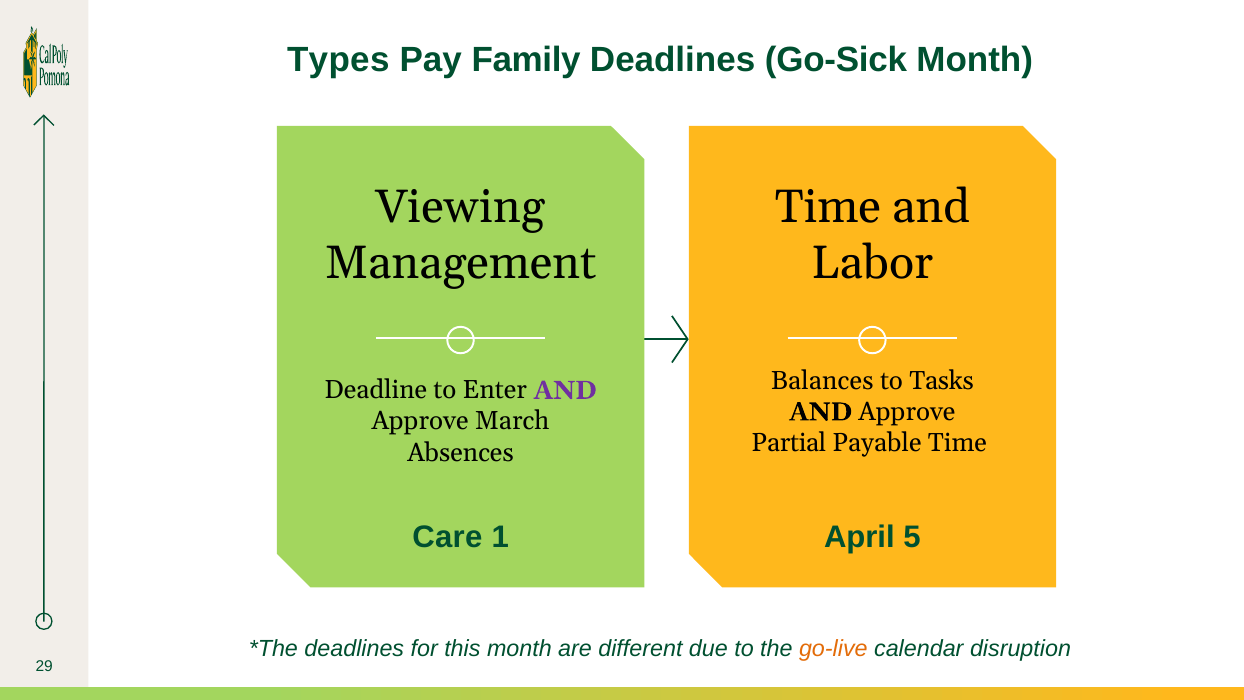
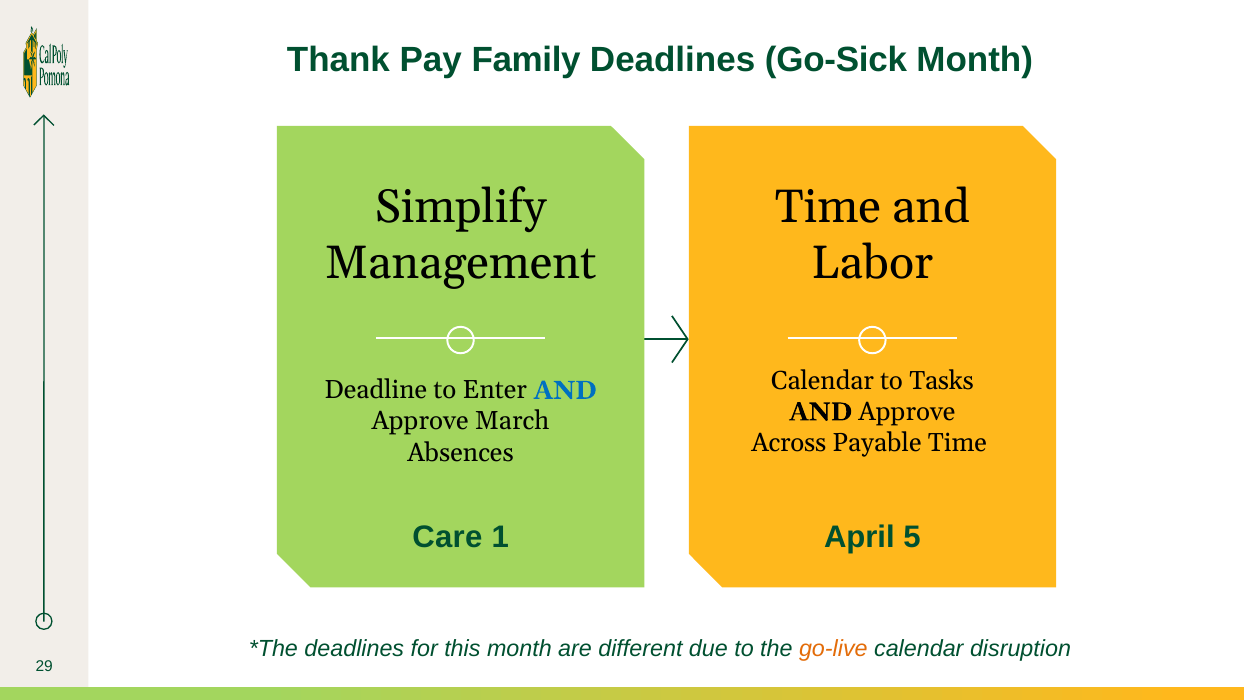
Types: Types -> Thank
Viewing: Viewing -> Simplify
Balances at (822, 381): Balances -> Calendar
AND at (565, 390) colour: purple -> blue
Partial: Partial -> Across
